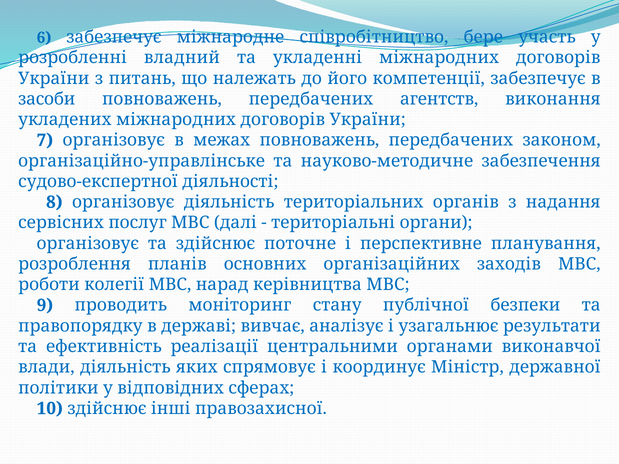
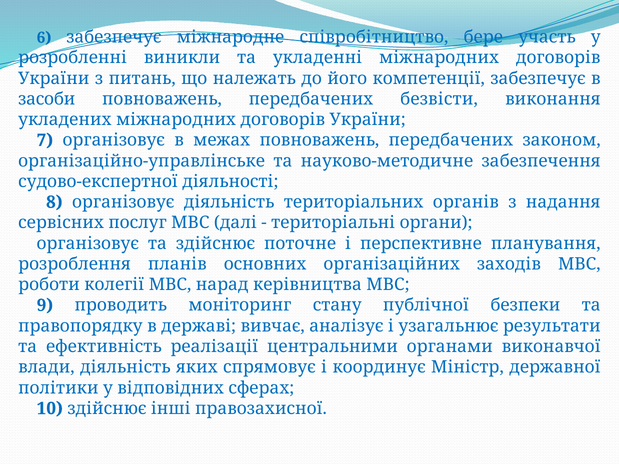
владний: владний -> виникли
агентств: агентств -> безвісти
